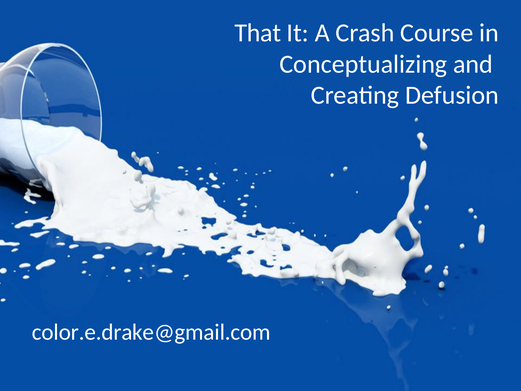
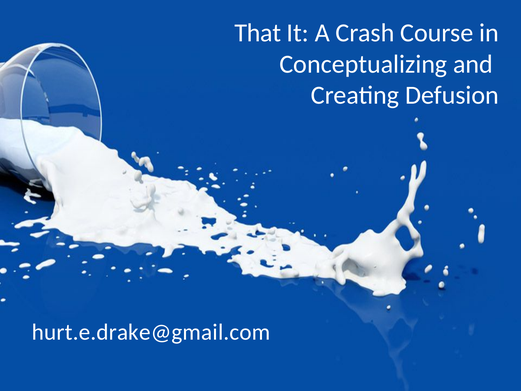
color.e.drake@gmail.com: color.e.drake@gmail.com -> hurt.e.drake@gmail.com
